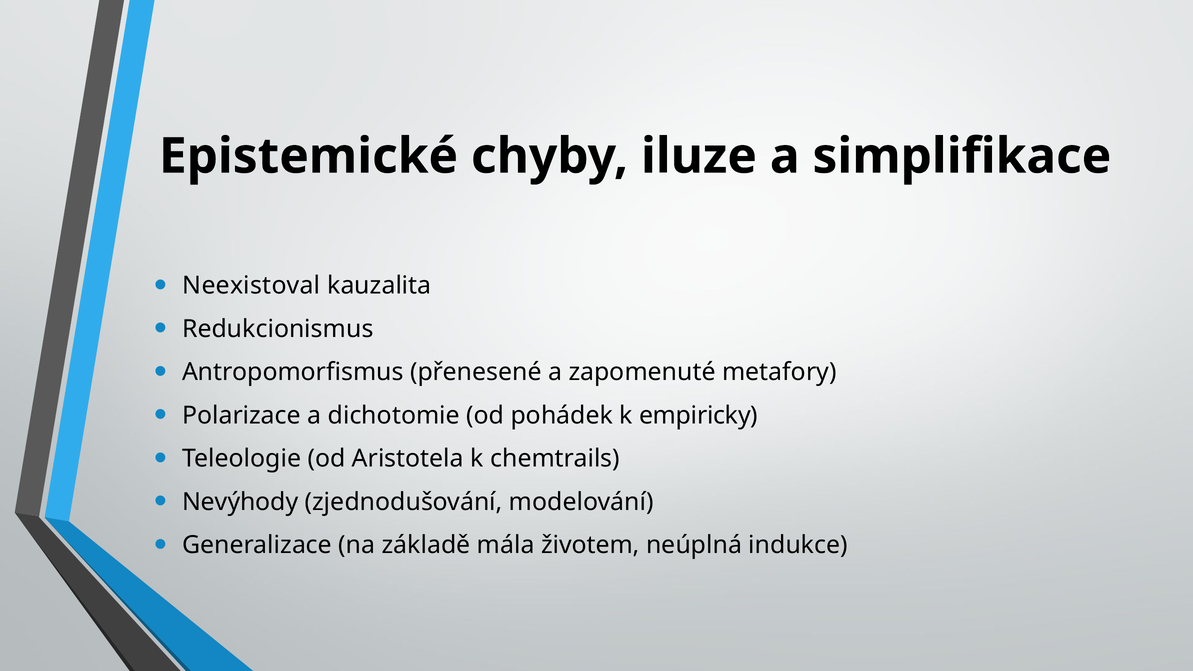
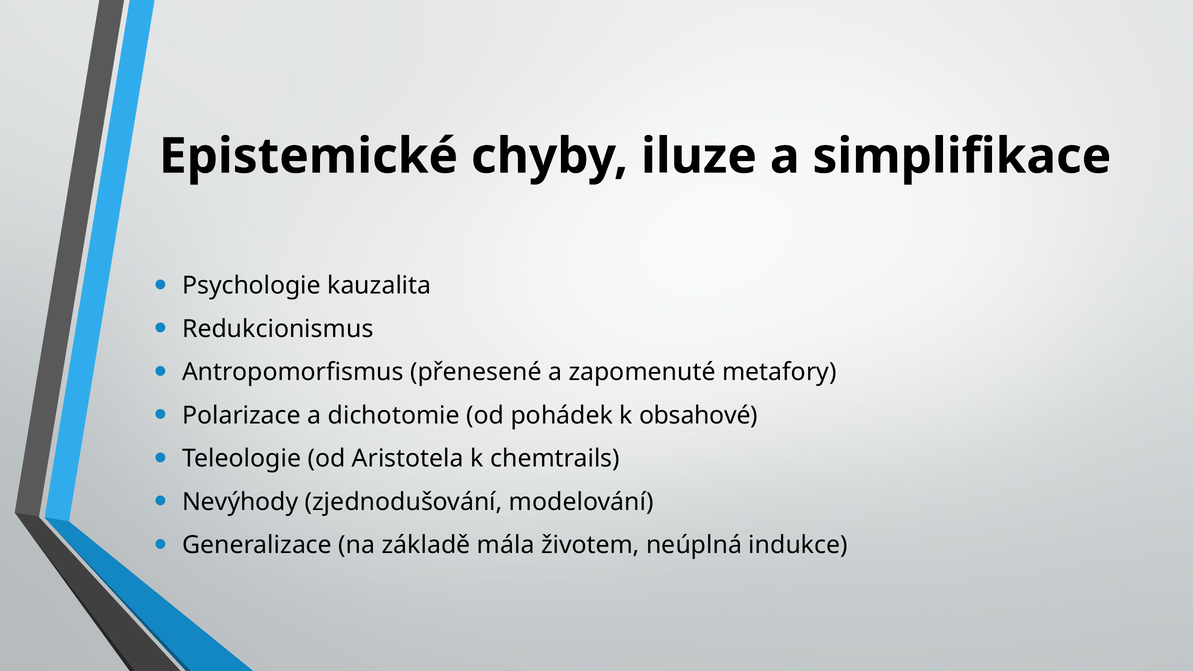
Neexistoval: Neexistoval -> Psychologie
empiricky: empiricky -> obsahové
